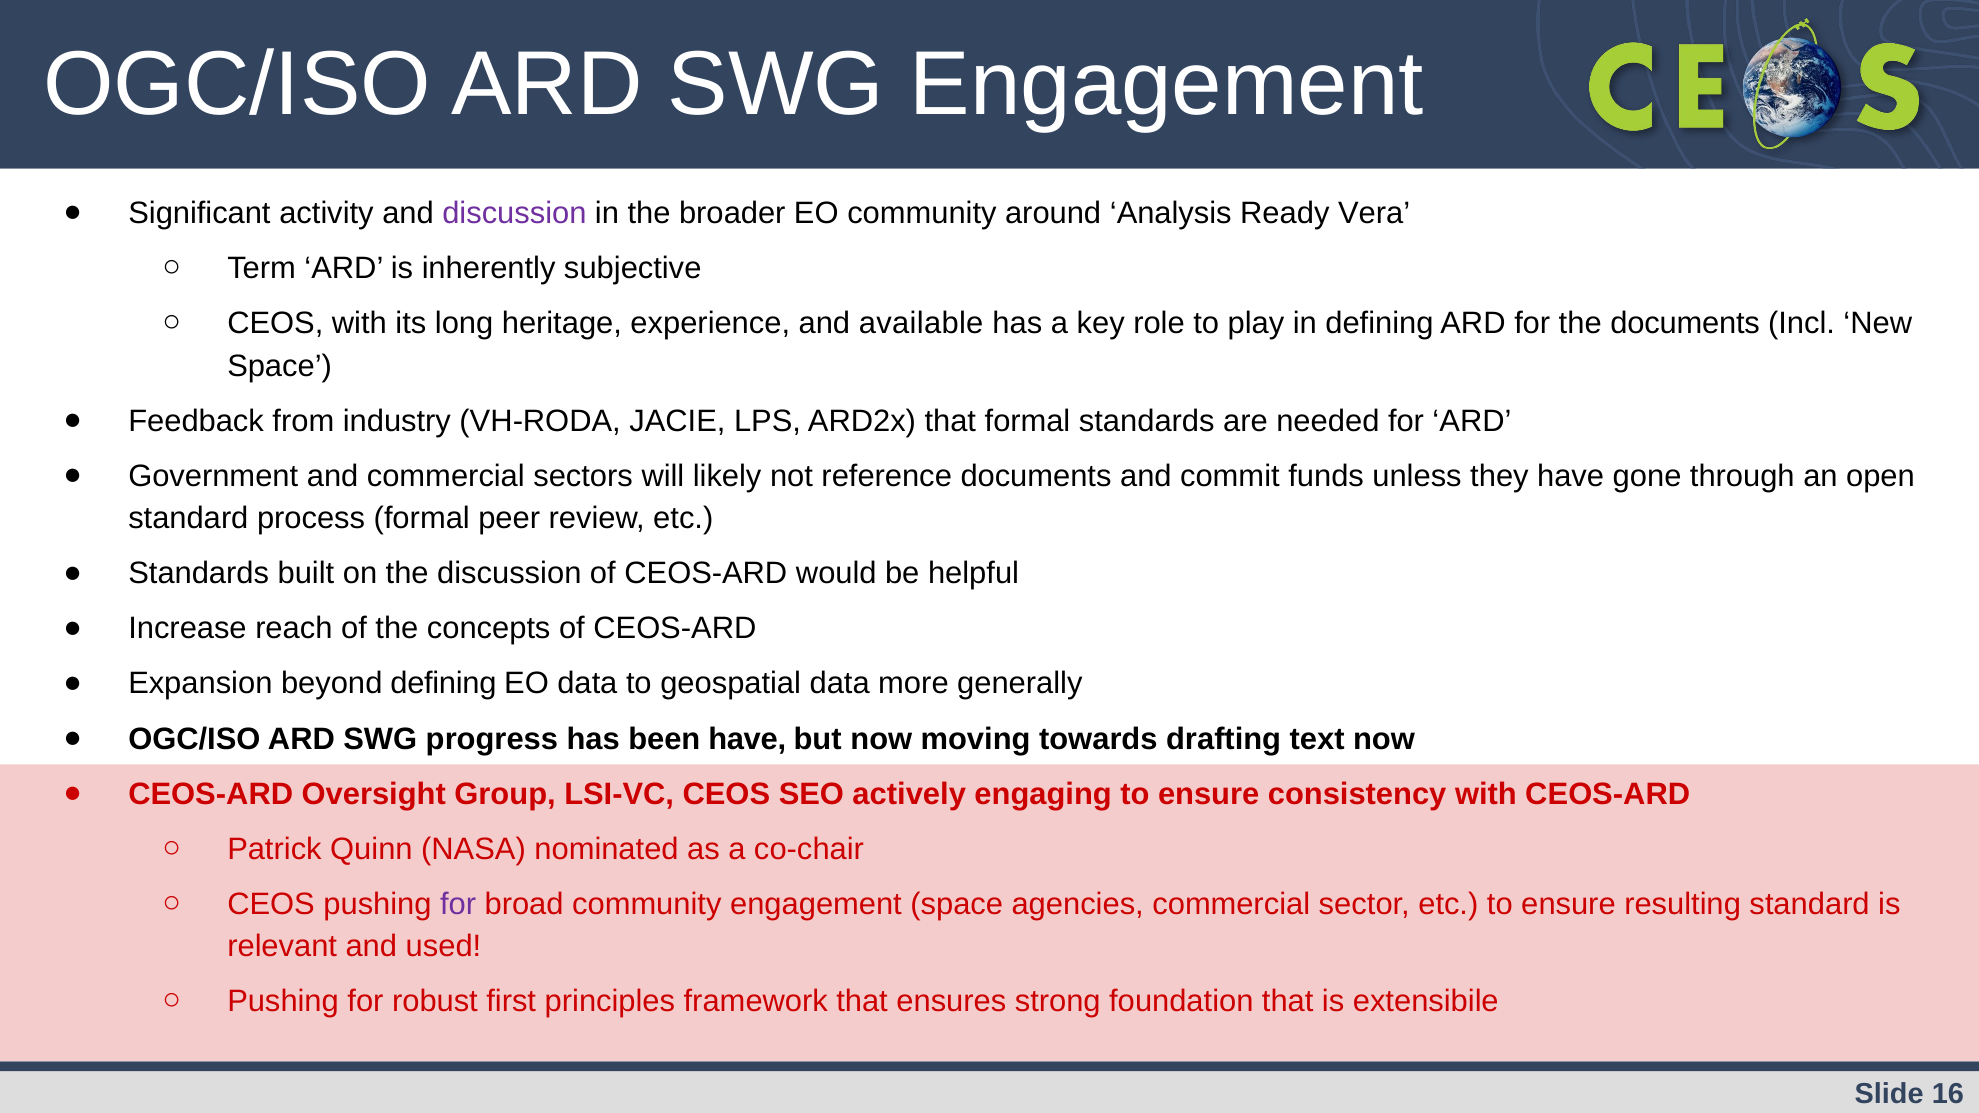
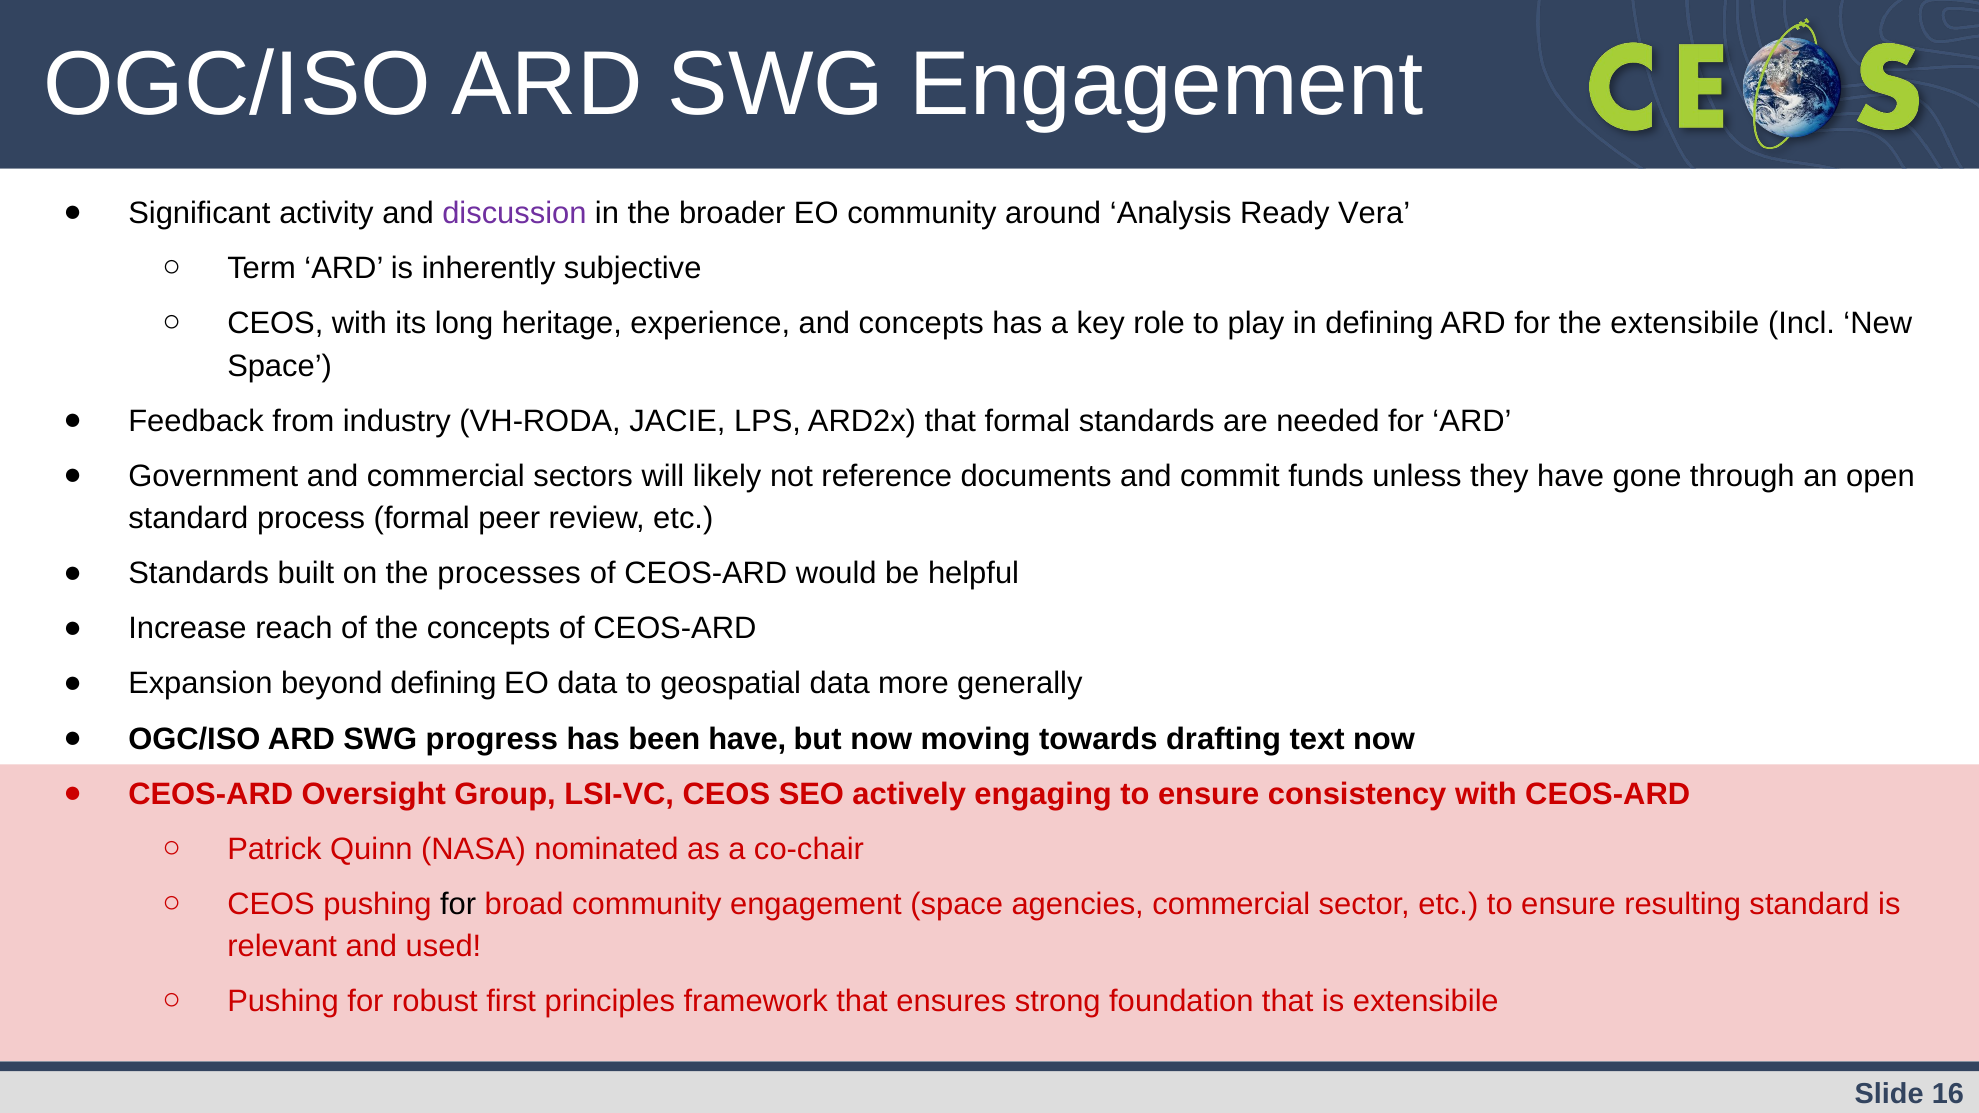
and available: available -> concepts
the documents: documents -> extensibile
the discussion: discussion -> processes
for at (458, 904) colour: purple -> black
